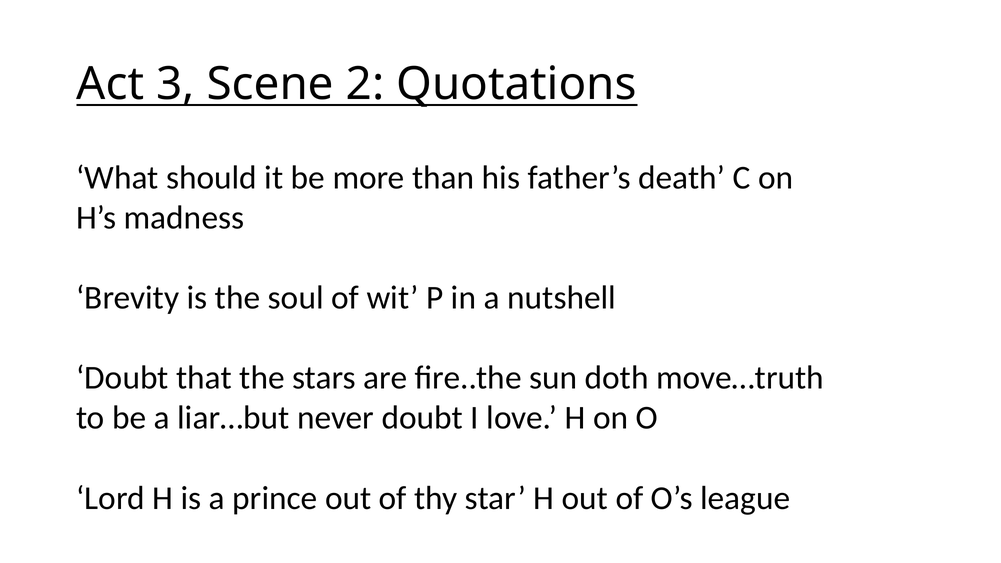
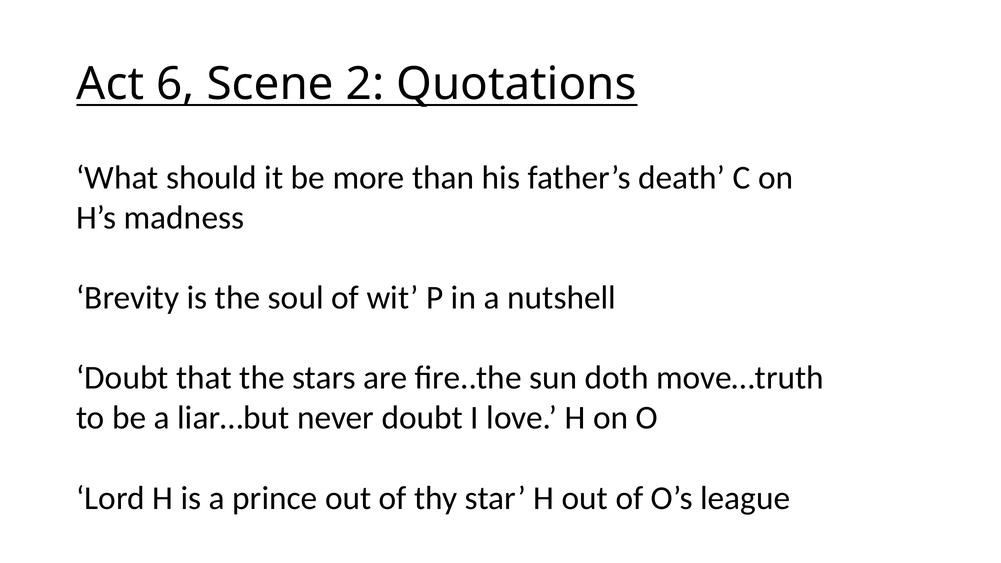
3: 3 -> 6
